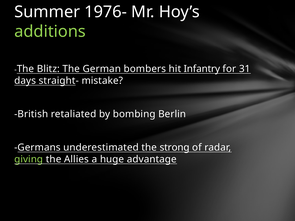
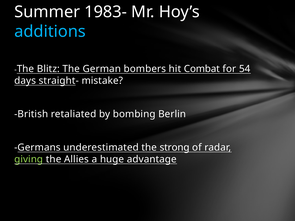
1976-: 1976- -> 1983-
additions colour: light green -> light blue
Infantry: Infantry -> Combat
31: 31 -> 54
